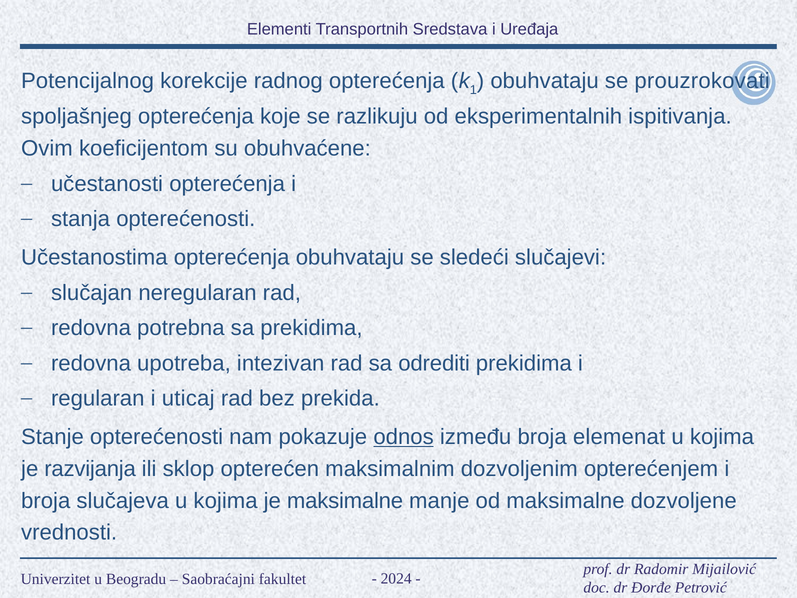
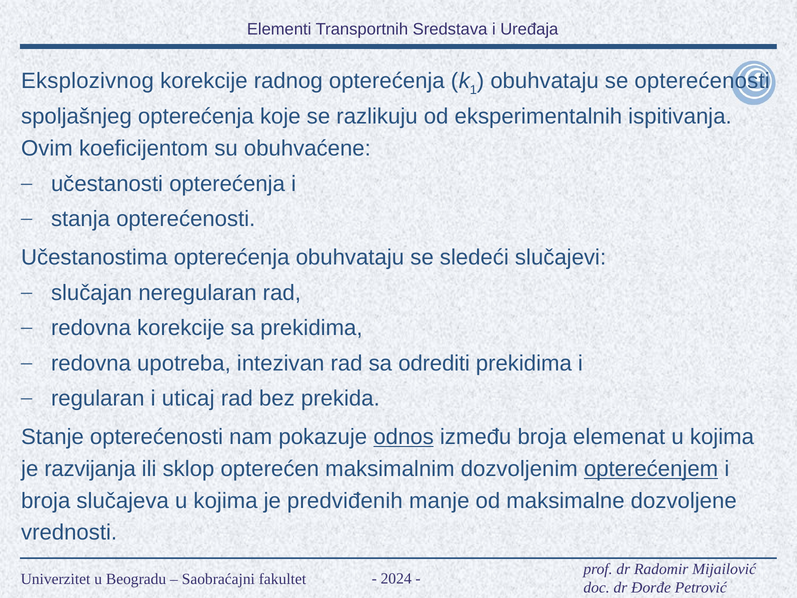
Potencijalnog: Potencijalnog -> Eksplozivnog
se prouzrokovati: prouzrokovati -> opterećenosti
redovna potrebna: potrebna -> korekcije
opterećenjem underline: none -> present
je maksimalne: maksimalne -> predviđenih
